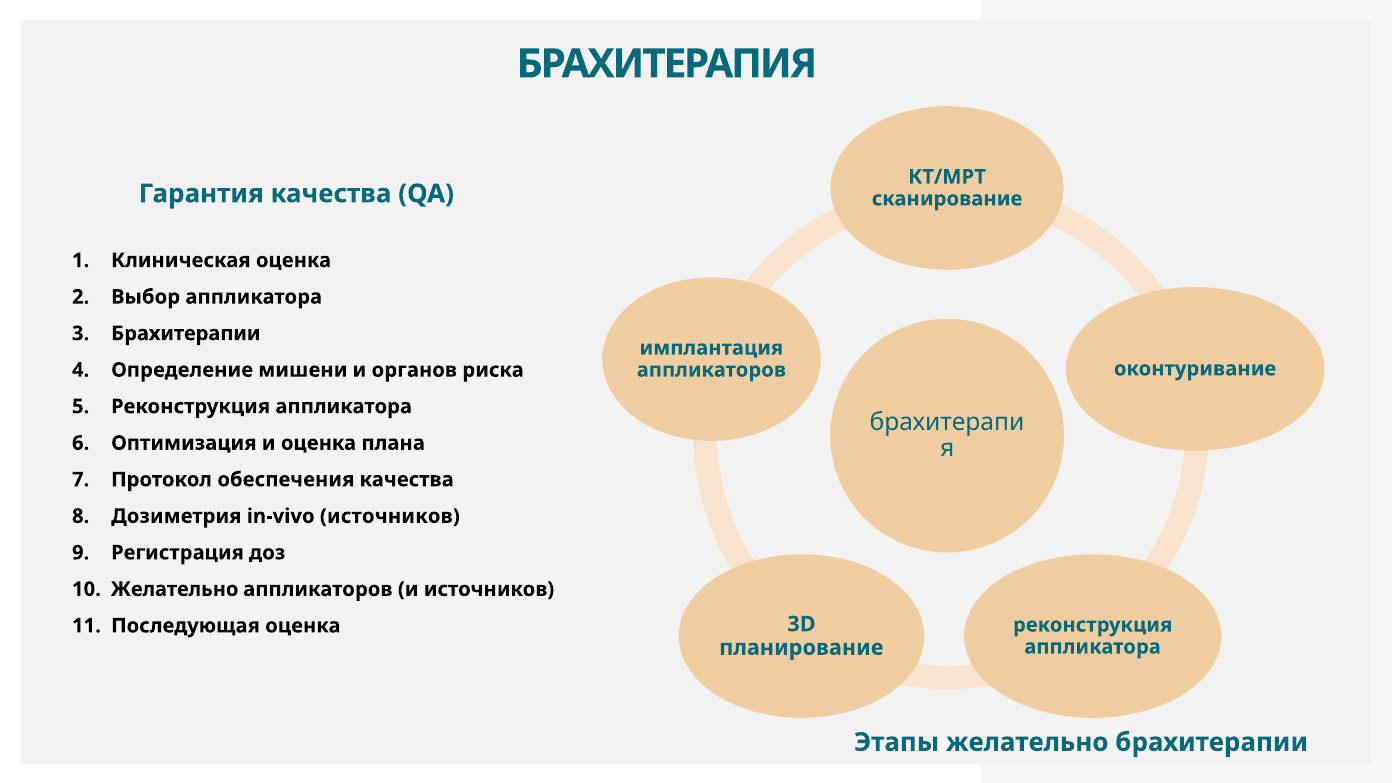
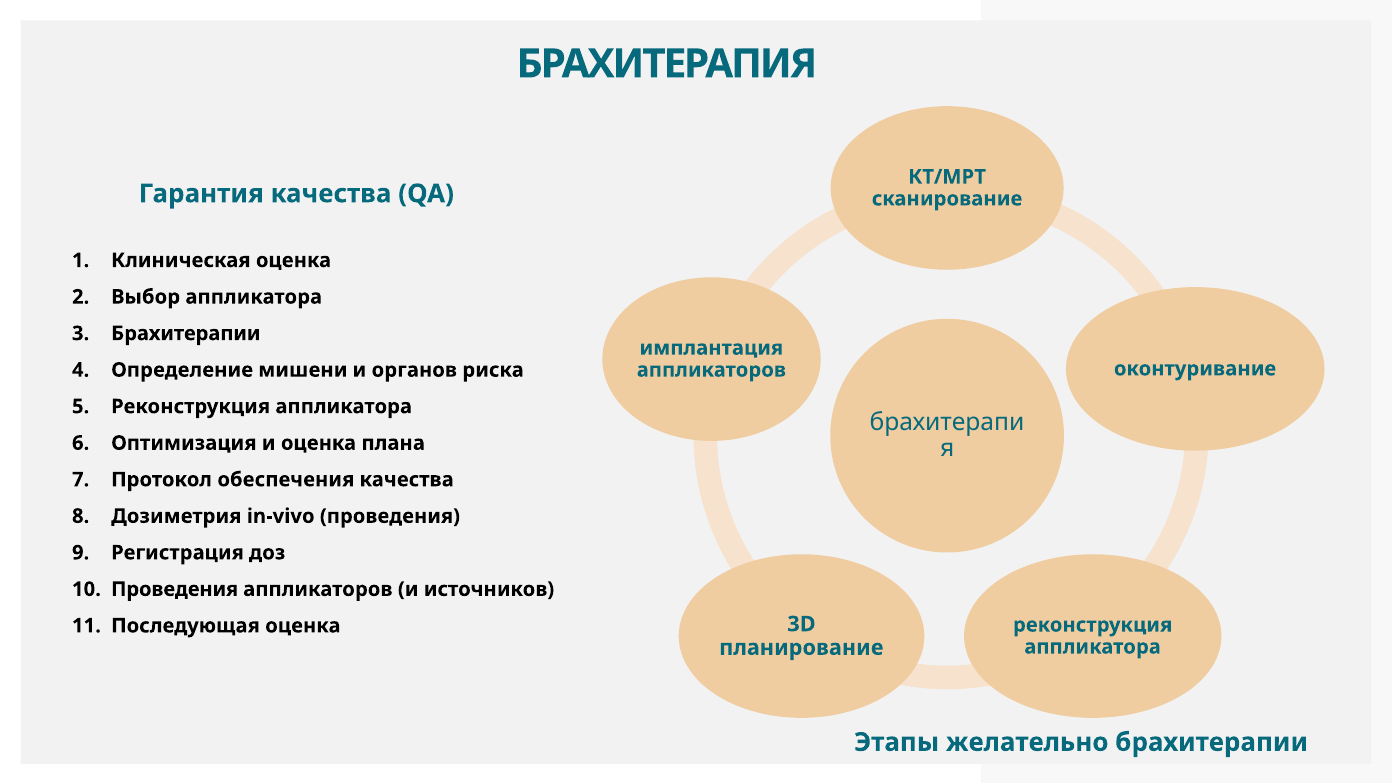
in-vivo источников: источников -> проведения
Желательно at (175, 589): Желательно -> Проведения
